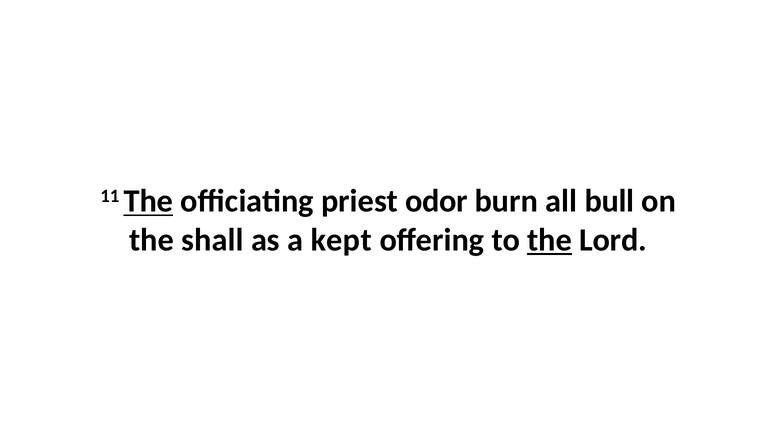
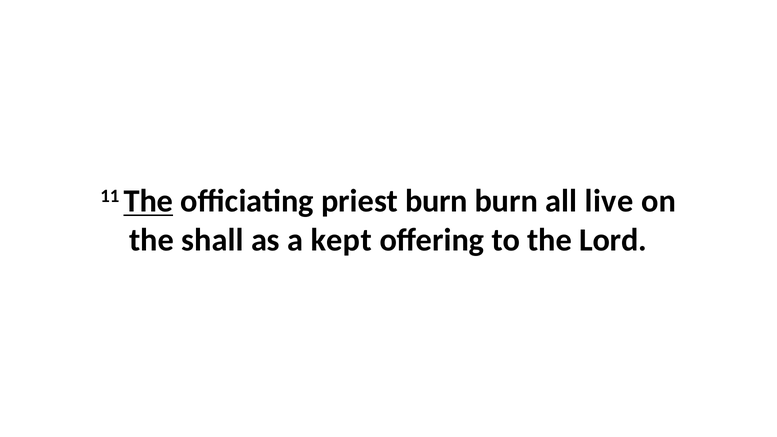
priest odor: odor -> burn
bull: bull -> live
the at (550, 240) underline: present -> none
